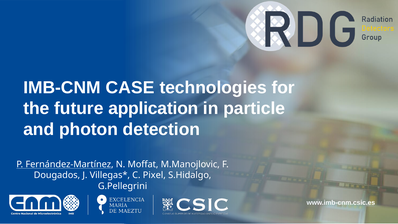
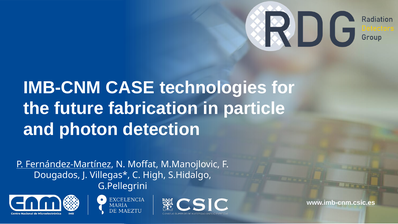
application: application -> fabrication
Pixel: Pixel -> High
